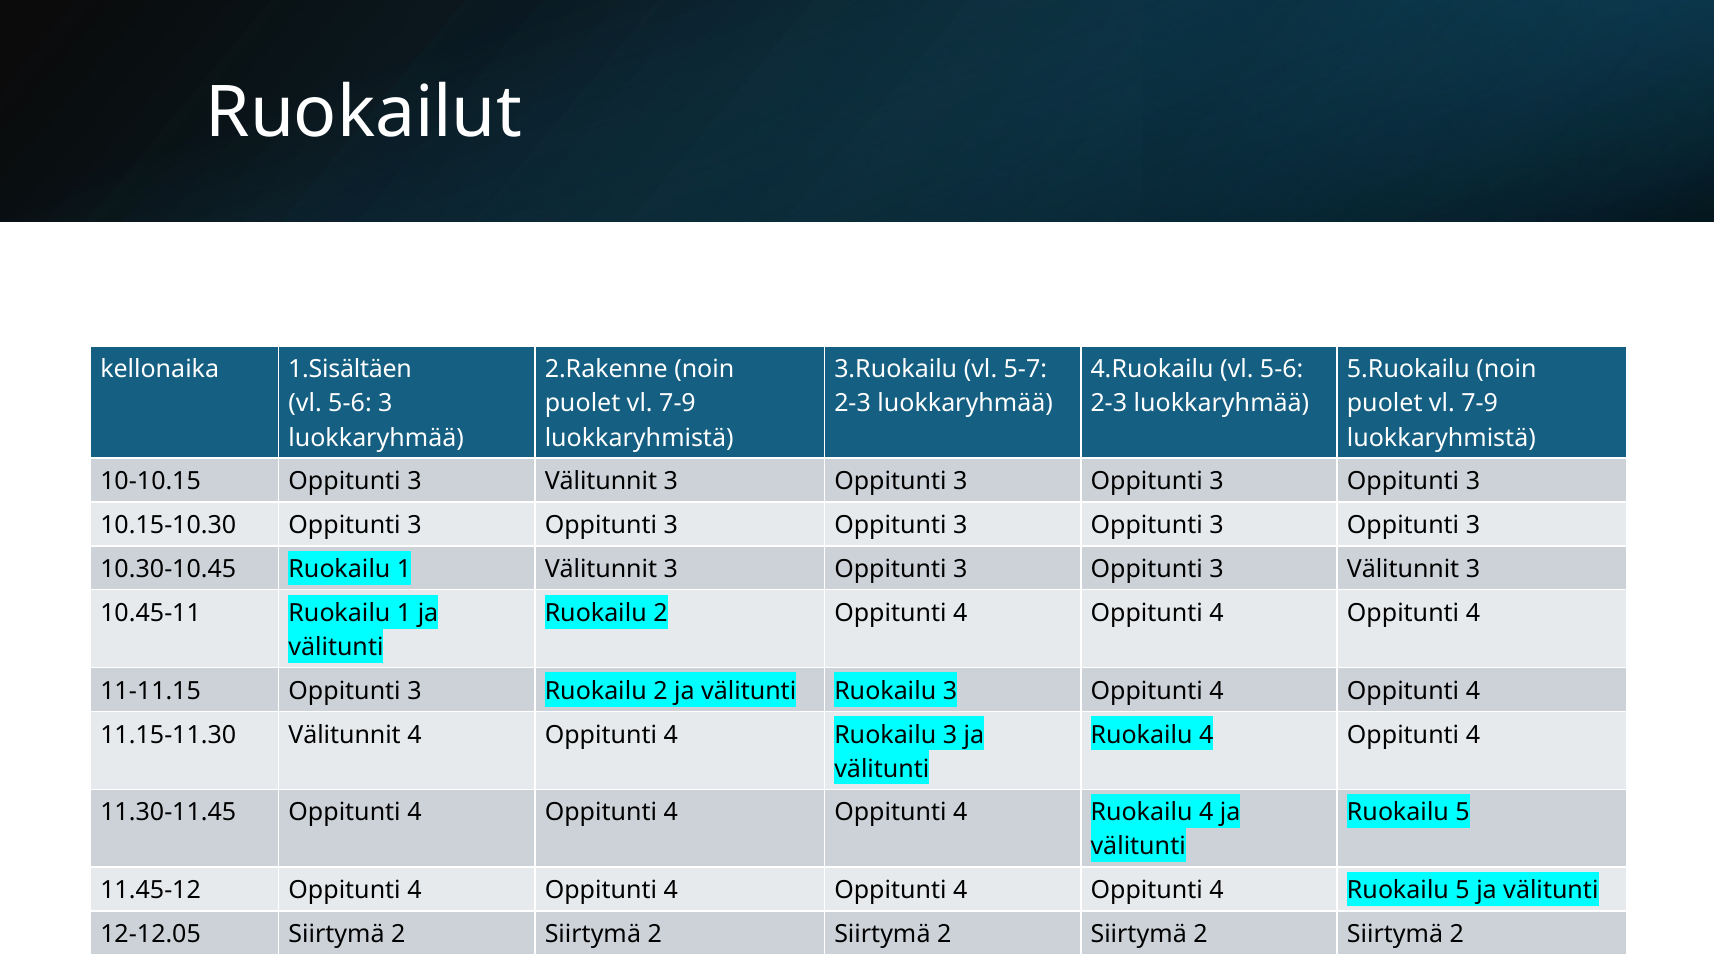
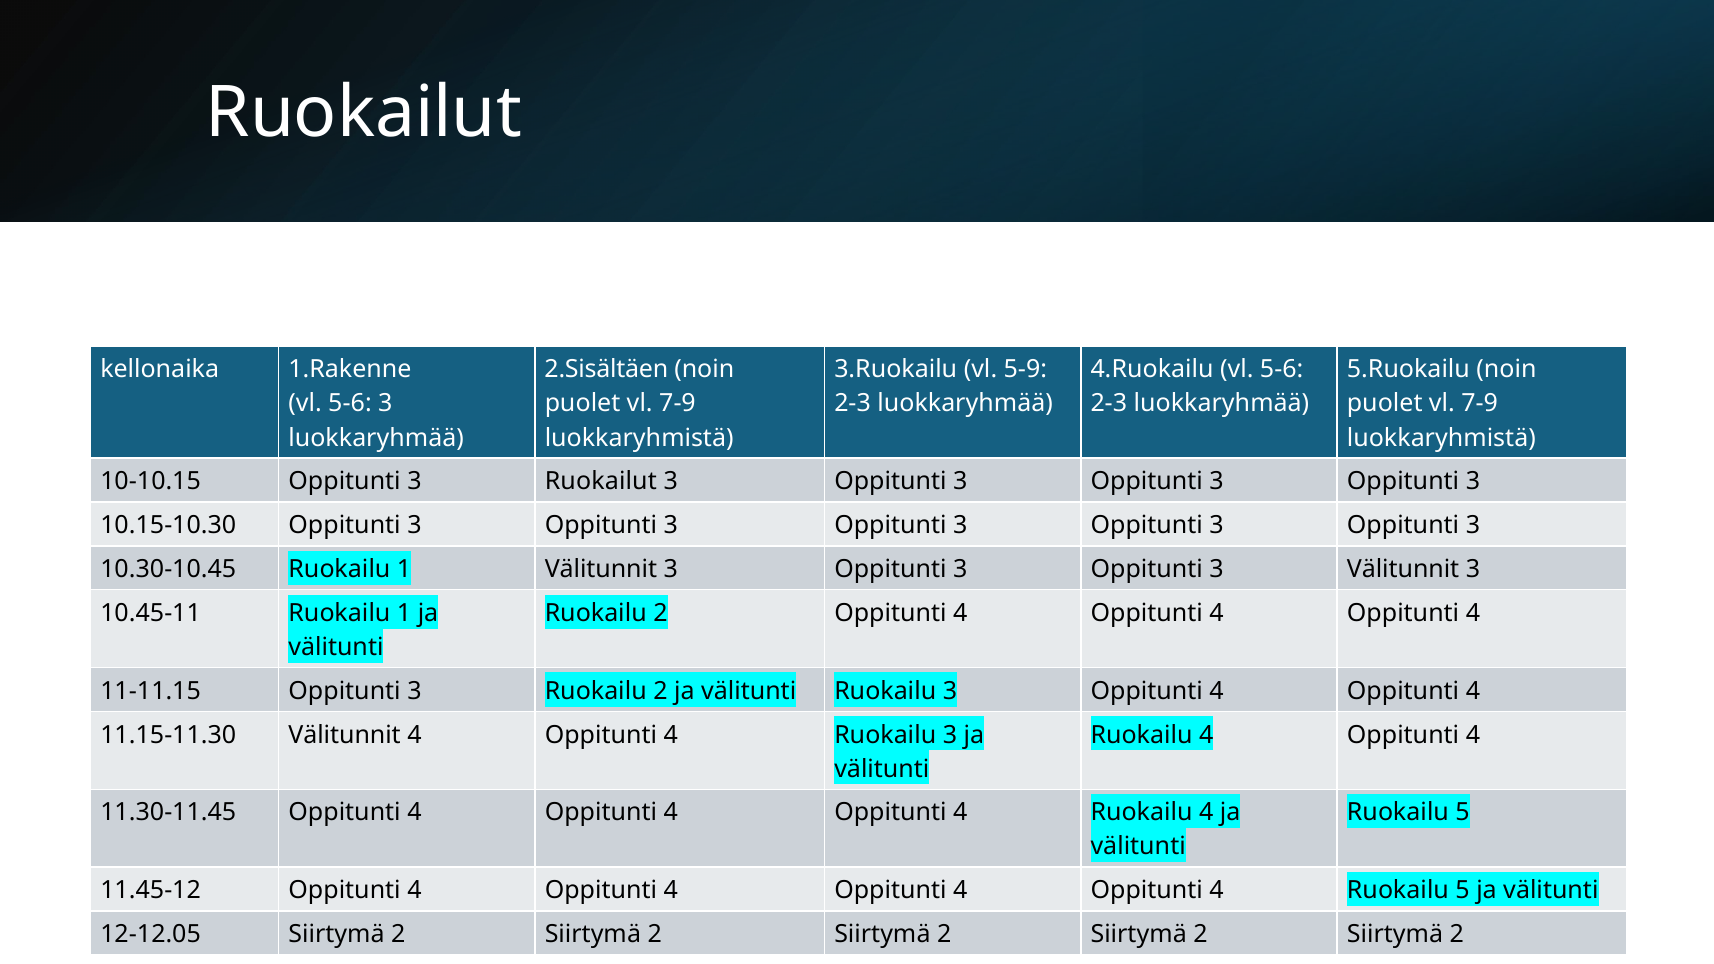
1.Sisältäen: 1.Sisältäen -> 1.Rakenne
2.Rakenne: 2.Rakenne -> 2.Sisältäen
5-7: 5-7 -> 5-9
10-10.15 Oppitunti 3 Välitunnit: Välitunnit -> Ruokailut
